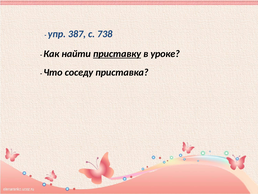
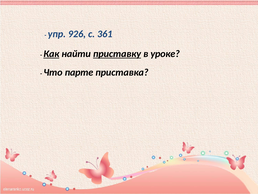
387: 387 -> 926
738: 738 -> 361
Как underline: none -> present
соседу: соседу -> парте
